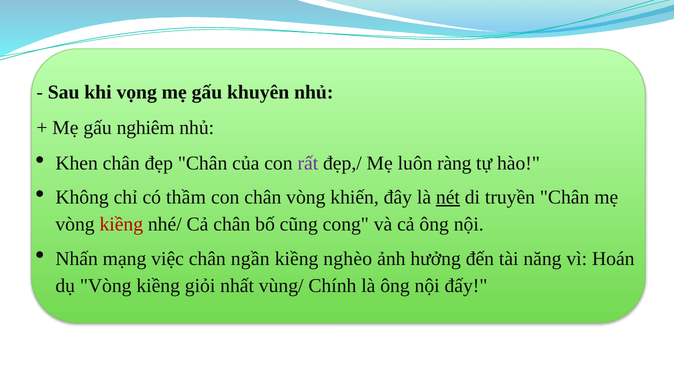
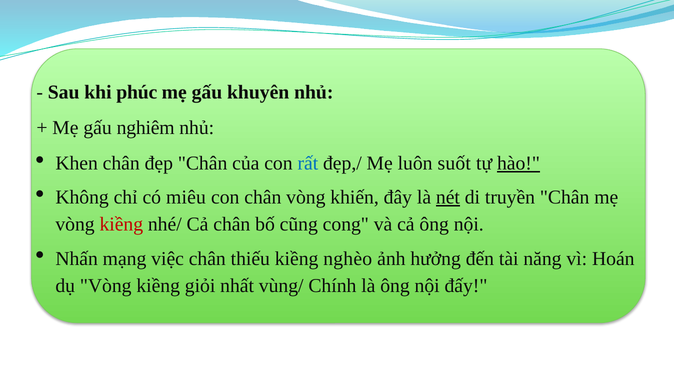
vọng: vọng -> phúc
rất colour: purple -> blue
ràng: ràng -> suốt
hào underline: none -> present
thầm: thầm -> miêu
ngần: ngần -> thiếu
